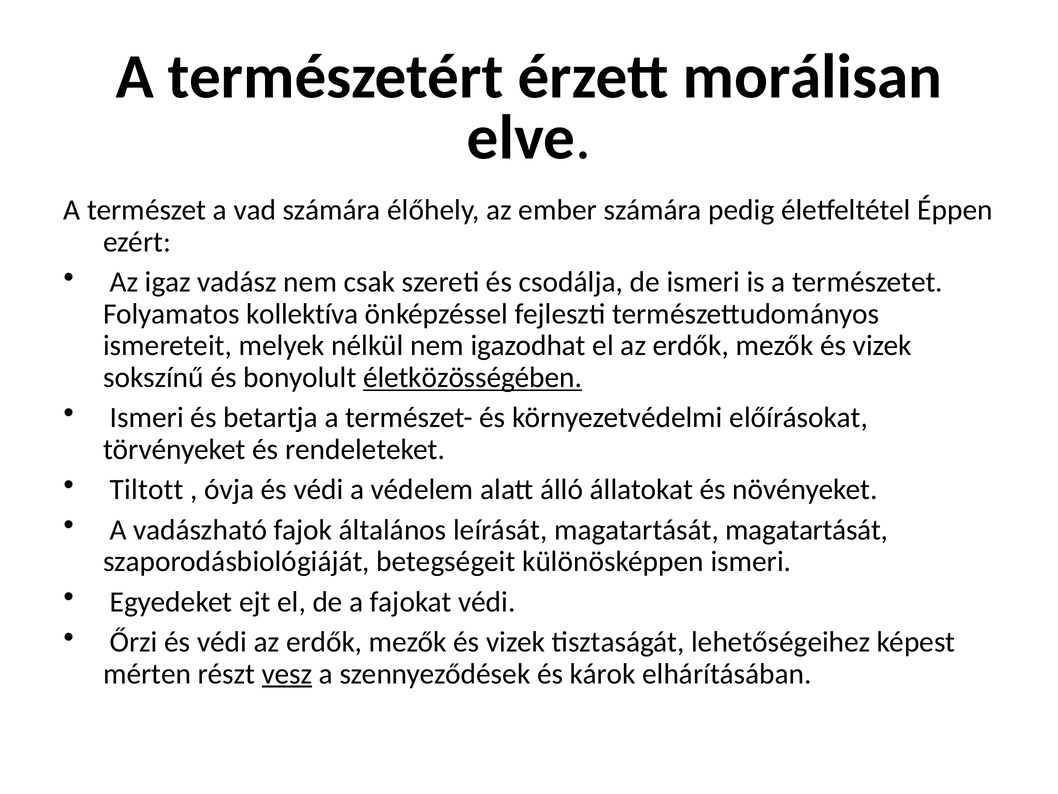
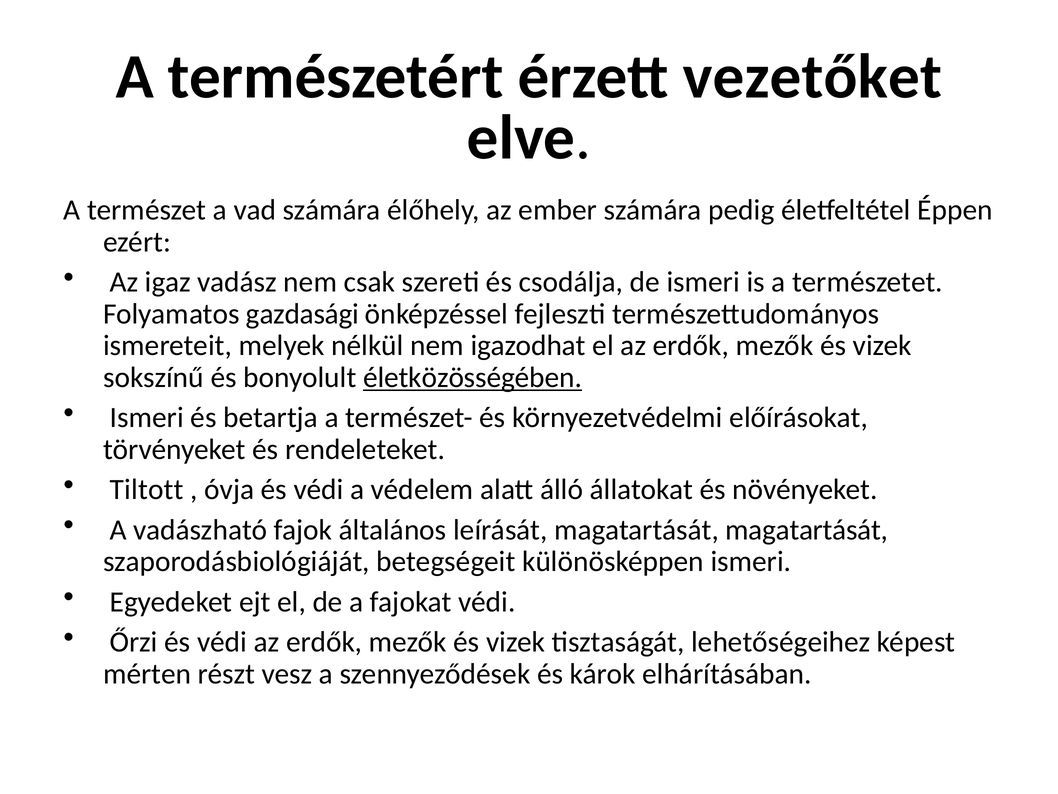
morálisan: morálisan -> vezetőket
kollektíva: kollektíva -> gazdasági
vesz underline: present -> none
